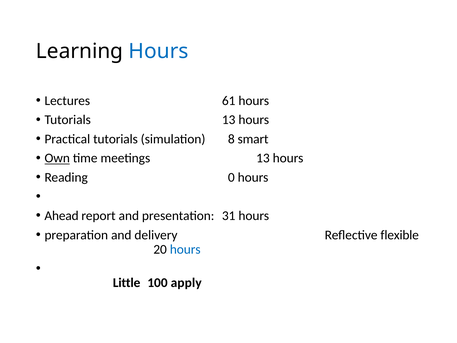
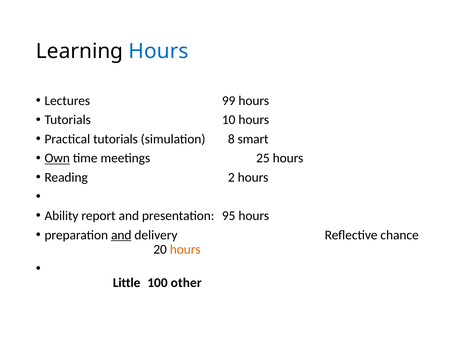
61: 61 -> 99
Tutorials 13: 13 -> 10
meetings 13: 13 -> 25
0: 0 -> 2
Ahead: Ahead -> Ability
31: 31 -> 95
and at (121, 235) underline: none -> present
flexible: flexible -> chance
hours at (185, 249) colour: blue -> orange
apply: apply -> other
